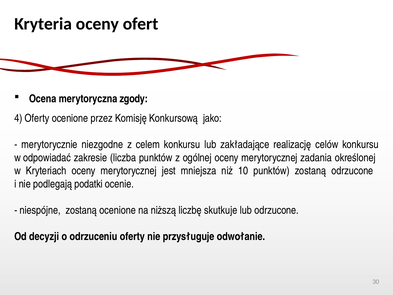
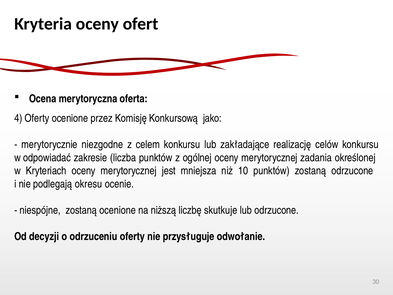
zgody: zgody -> oferta
podatki: podatki -> okresu
